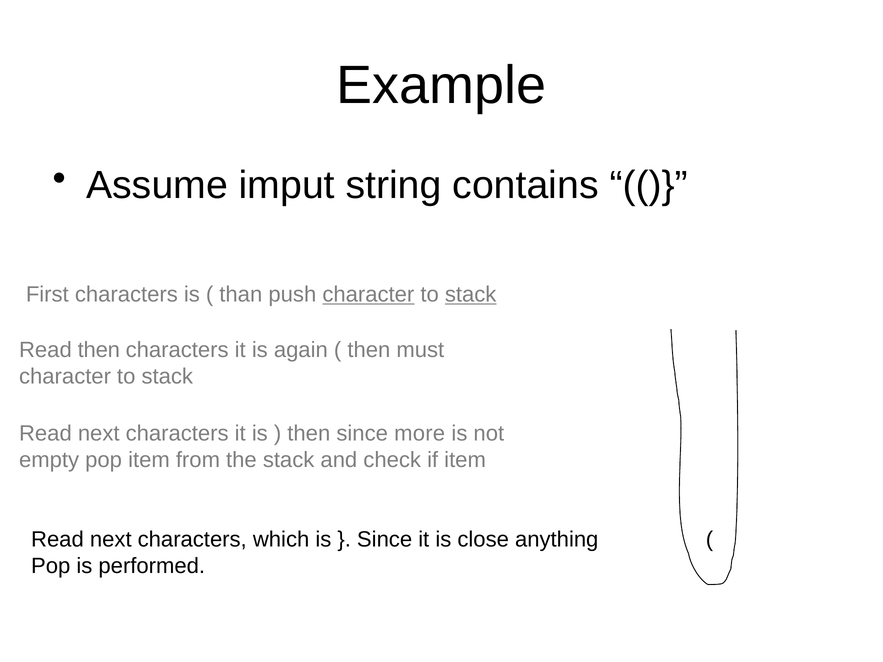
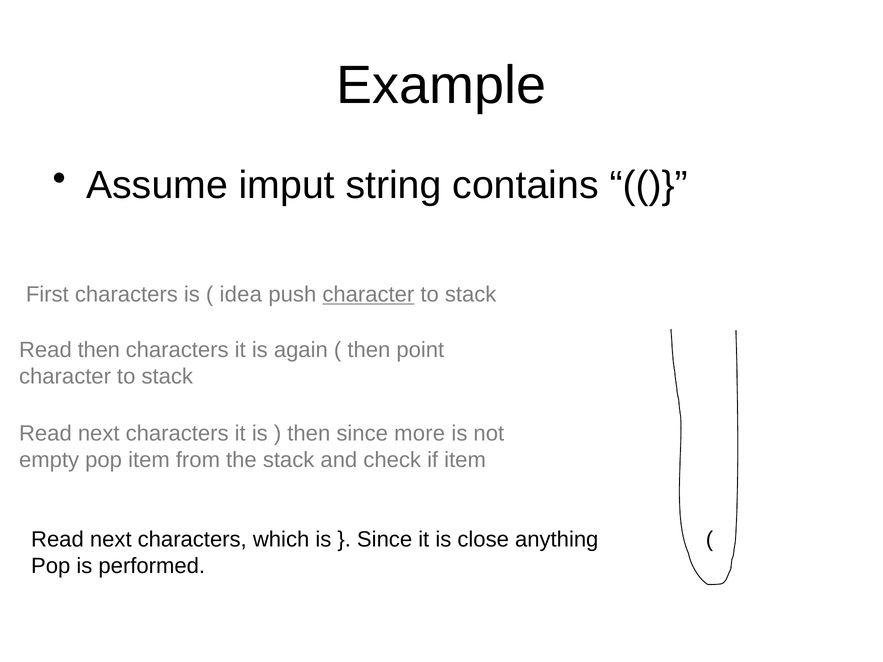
than: than -> idea
stack at (471, 295) underline: present -> none
must: must -> point
